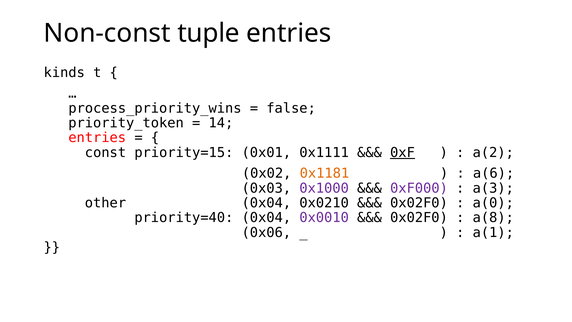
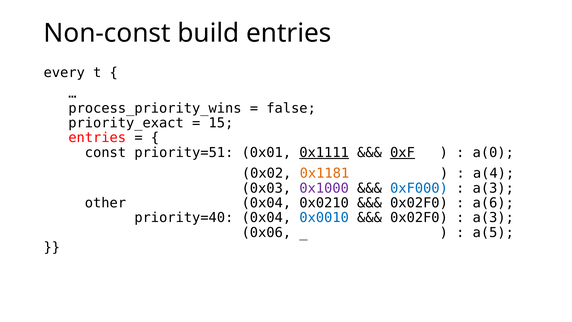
tuple: tuple -> build
kinds: kinds -> every
priority_token: priority_token -> priority_exact
14: 14 -> 15
priority=15: priority=15 -> priority=51
0x1111 underline: none -> present
a(2: a(2 -> a(0
a(6: a(6 -> a(4
0xF000 colour: purple -> blue
a(0: a(0 -> a(6
0x0010 colour: purple -> blue
a(8 at (493, 218): a(8 -> a(3
a(1: a(1 -> a(5
